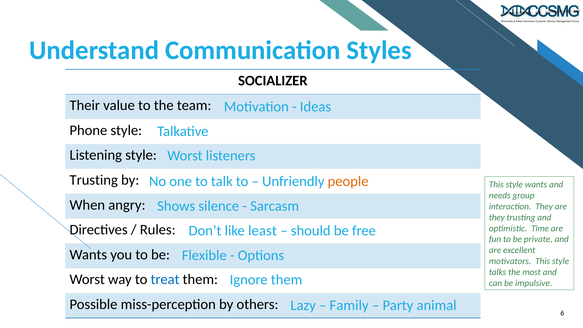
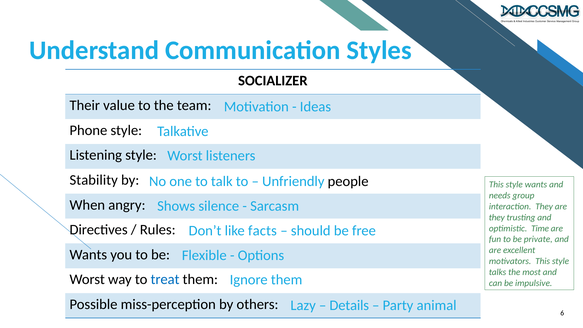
Trusting at (94, 180): Trusting -> Stability
people colour: orange -> black
least: least -> facts
Family: Family -> Details
